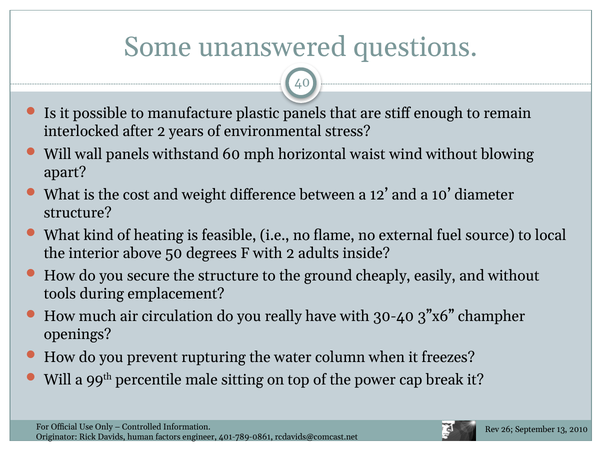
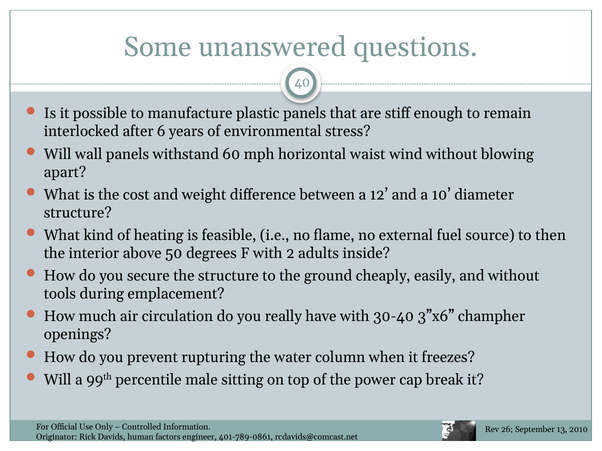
after 2: 2 -> 6
local: local -> then
